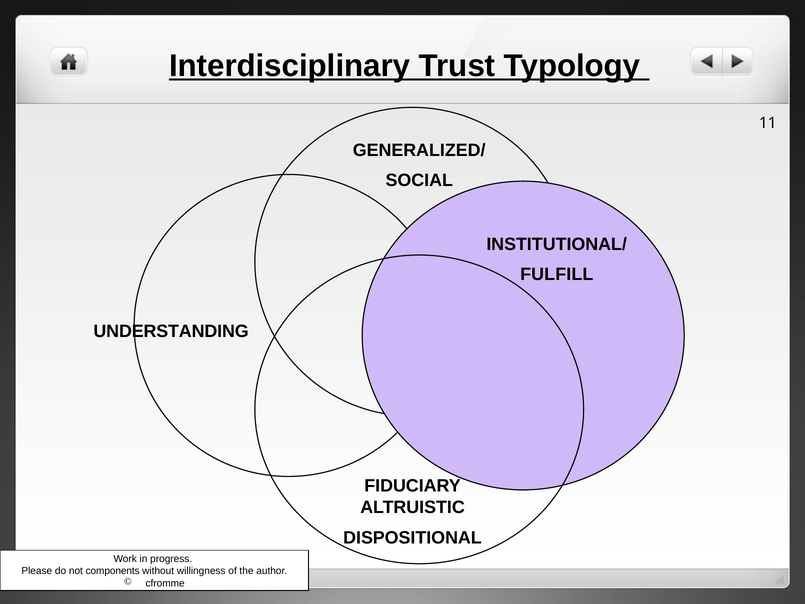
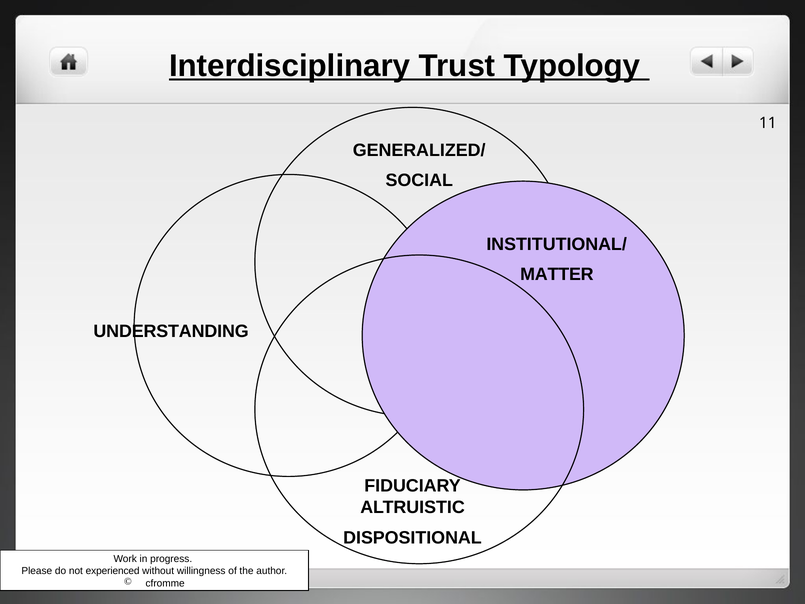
FULFILL: FULFILL -> MATTER
components: components -> experienced
